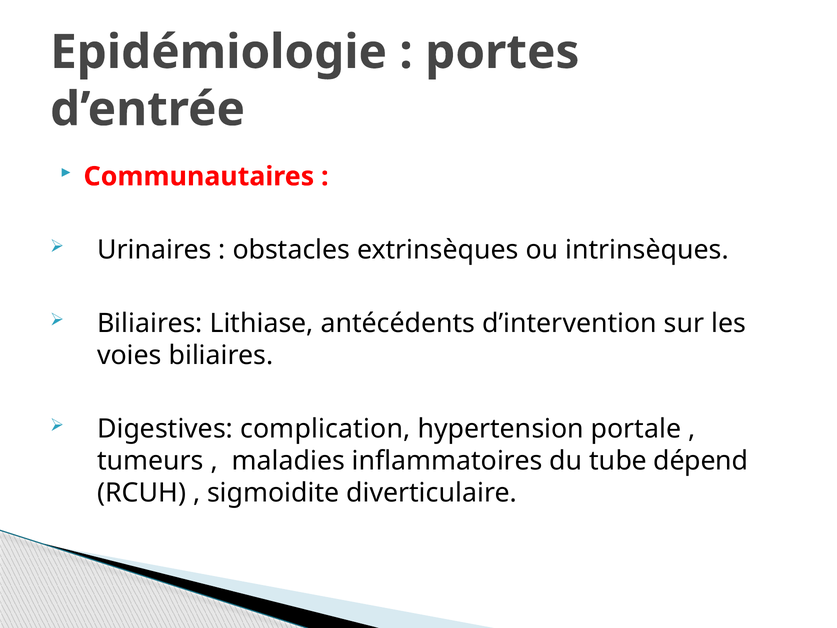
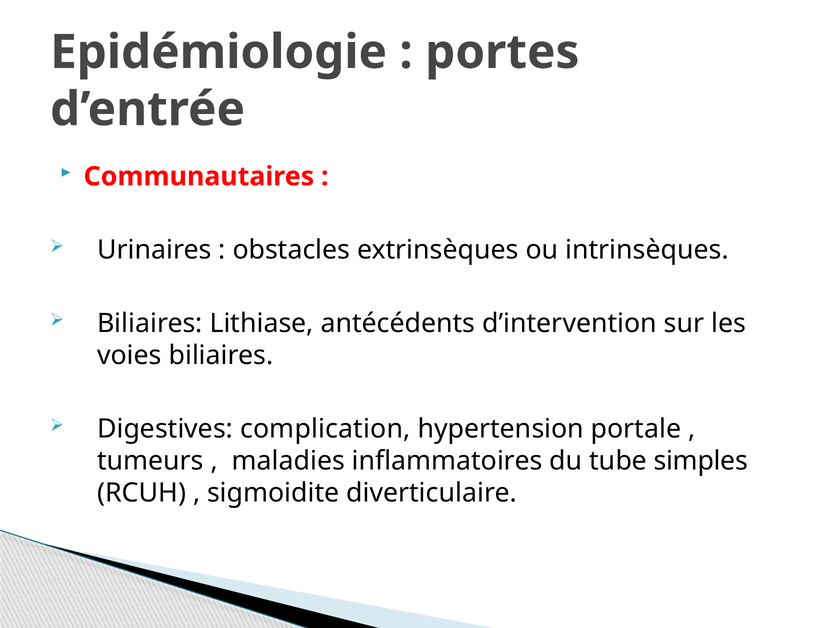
dépend: dépend -> simples
